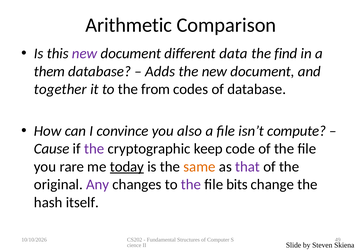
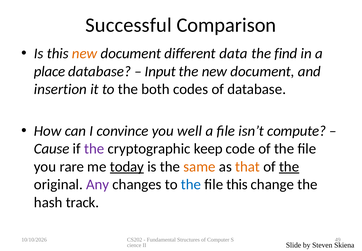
Arithmetic: Arithmetic -> Successful
new at (85, 53) colour: purple -> orange
them: them -> place
Adds: Adds -> Input
together: together -> insertion
from: from -> both
also: also -> well
that colour: purple -> orange
the at (289, 166) underline: none -> present
the at (191, 184) colour: purple -> blue
file bits: bits -> this
itself: itself -> track
